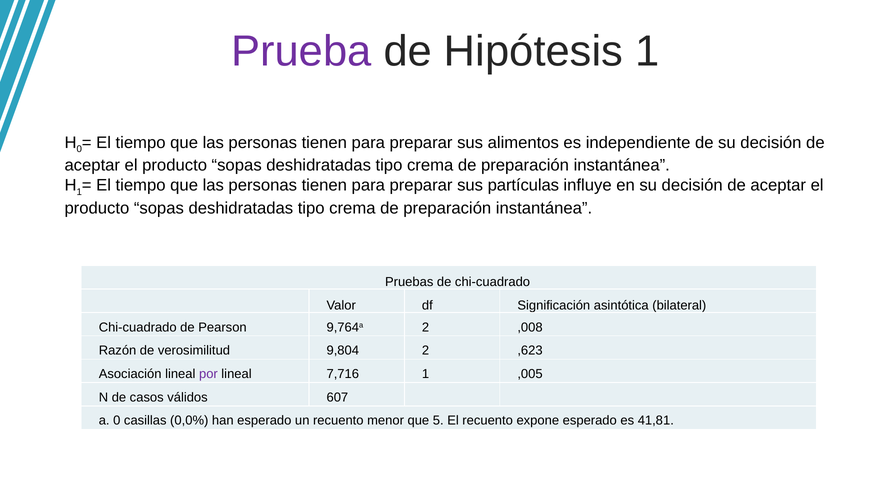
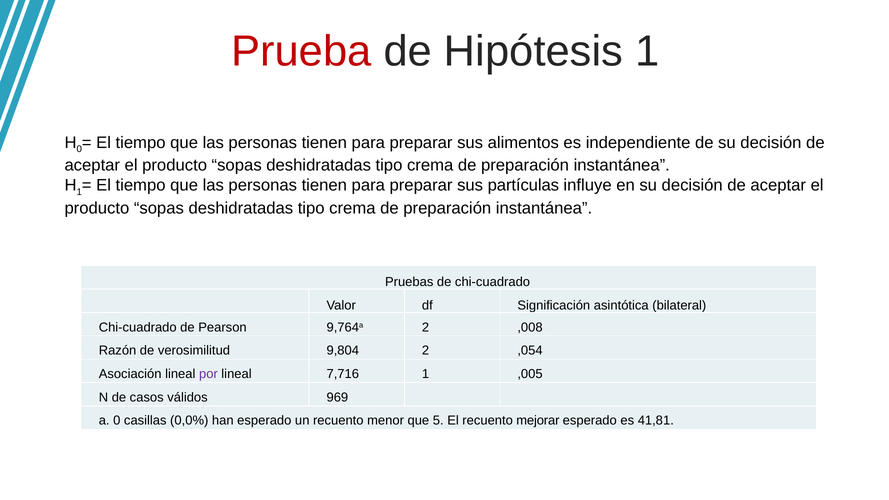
Prueba colour: purple -> red
,623: ,623 -> ,054
607: 607 -> 969
expone: expone -> mejorar
